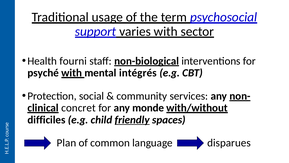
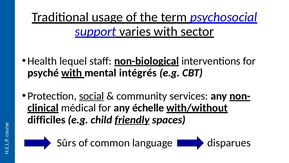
fourni: fourni -> lequel
social underline: none -> present
concret: concret -> médical
monde: monde -> échelle
Plan: Plan -> Sûrs
